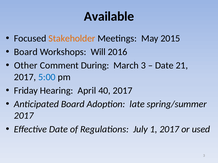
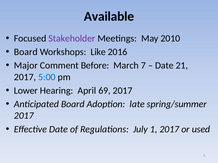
Stakeholder colour: orange -> purple
2015: 2015 -> 2010
Will: Will -> Like
Other: Other -> Major
During: During -> Before
March 3: 3 -> 7
Friday: Friday -> Lower
40: 40 -> 69
